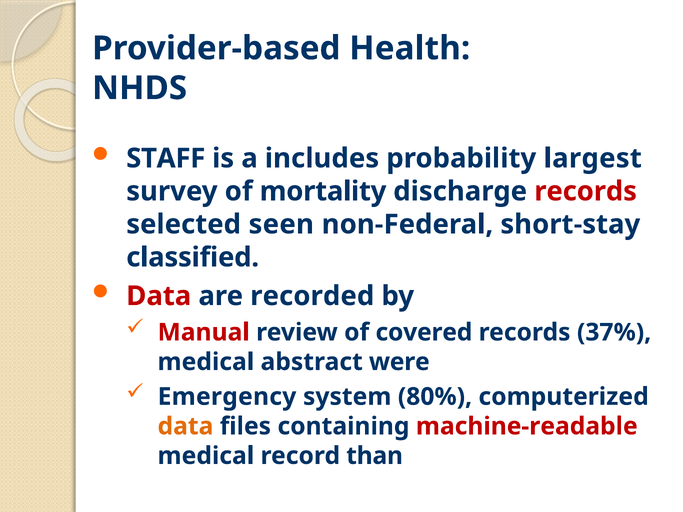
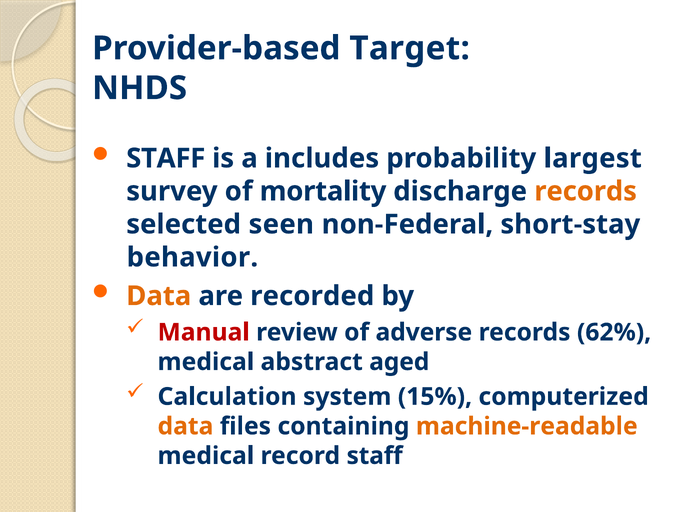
Health: Health -> Target
records at (586, 191) colour: red -> orange
classified: classified -> behavior
Data at (159, 296) colour: red -> orange
covered: covered -> adverse
37%: 37% -> 62%
were: were -> aged
Emergency: Emergency -> Calculation
80%: 80% -> 15%
machine-readable colour: red -> orange
record than: than -> staff
